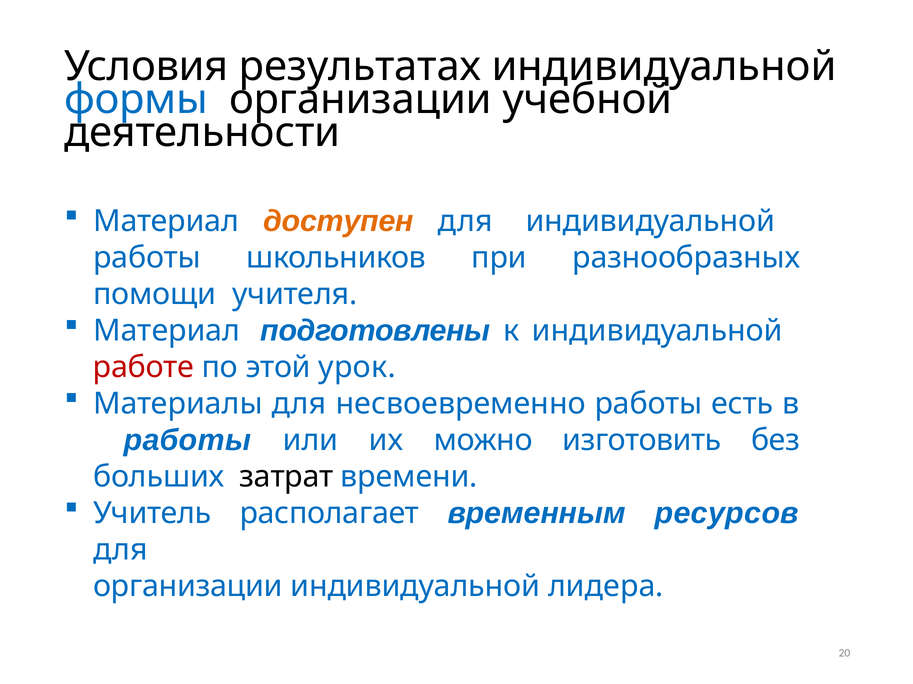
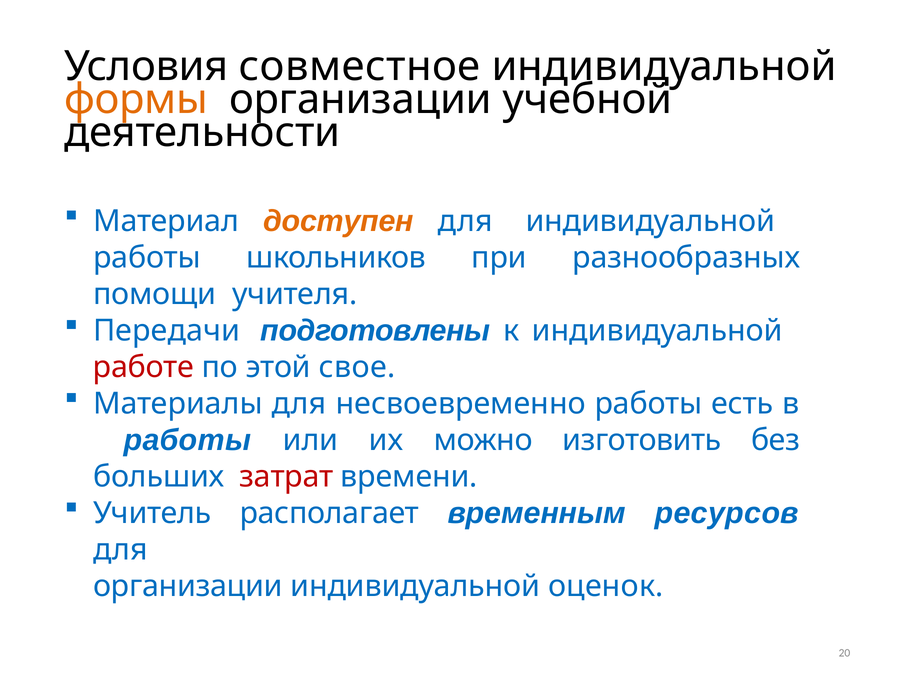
результатах: результатах -> совместное
формы colour: blue -> orange
Материал at (167, 331): Материал -> Передачи
урок: урок -> свое
затрат colour: black -> red
лидера: лидера -> оценок
